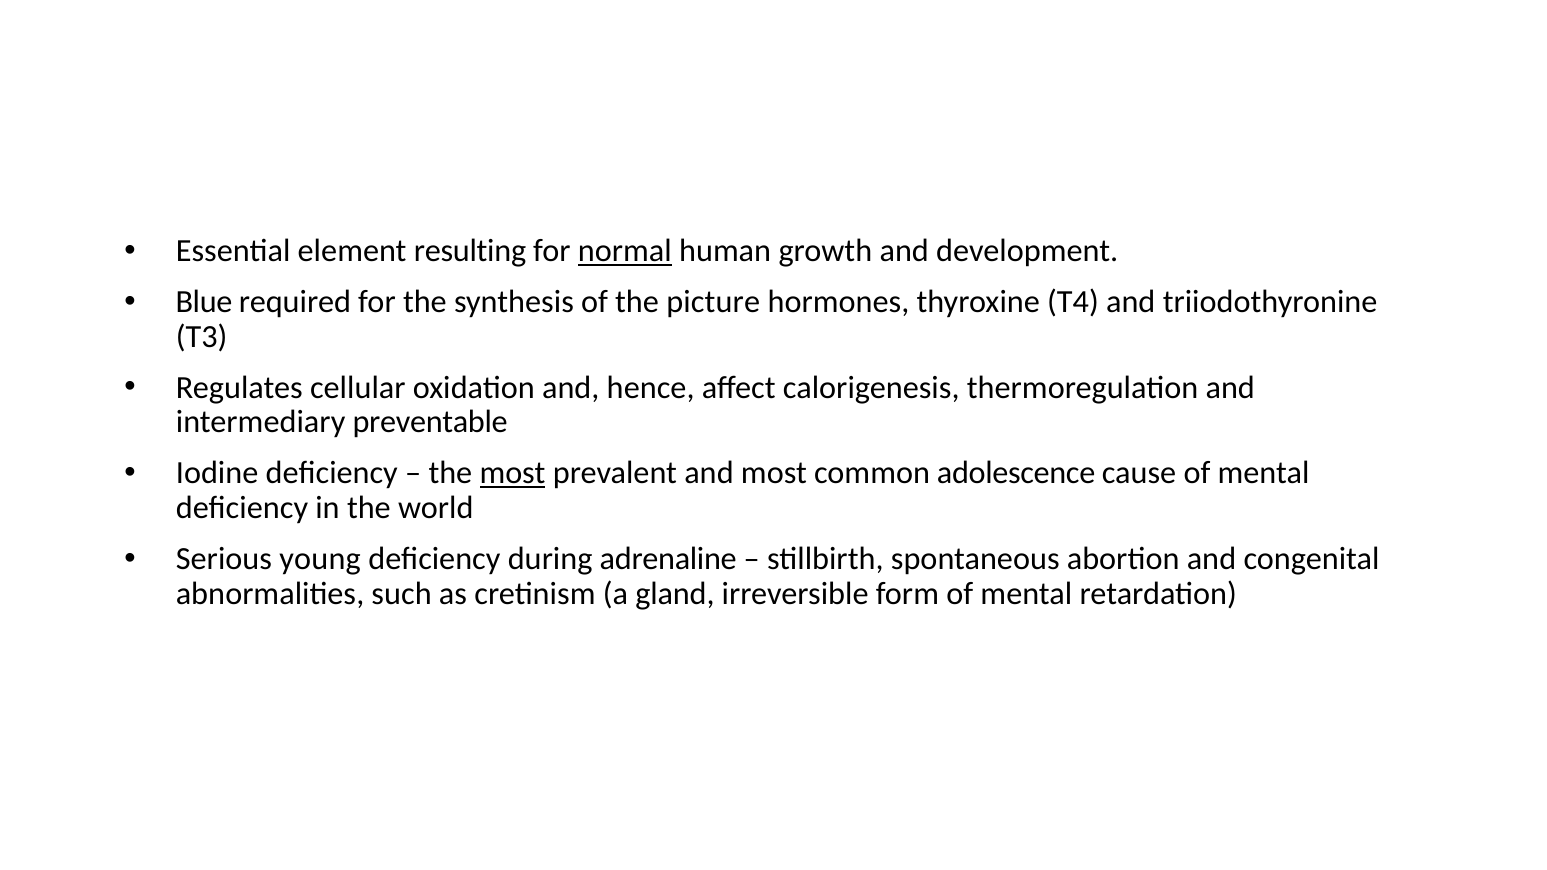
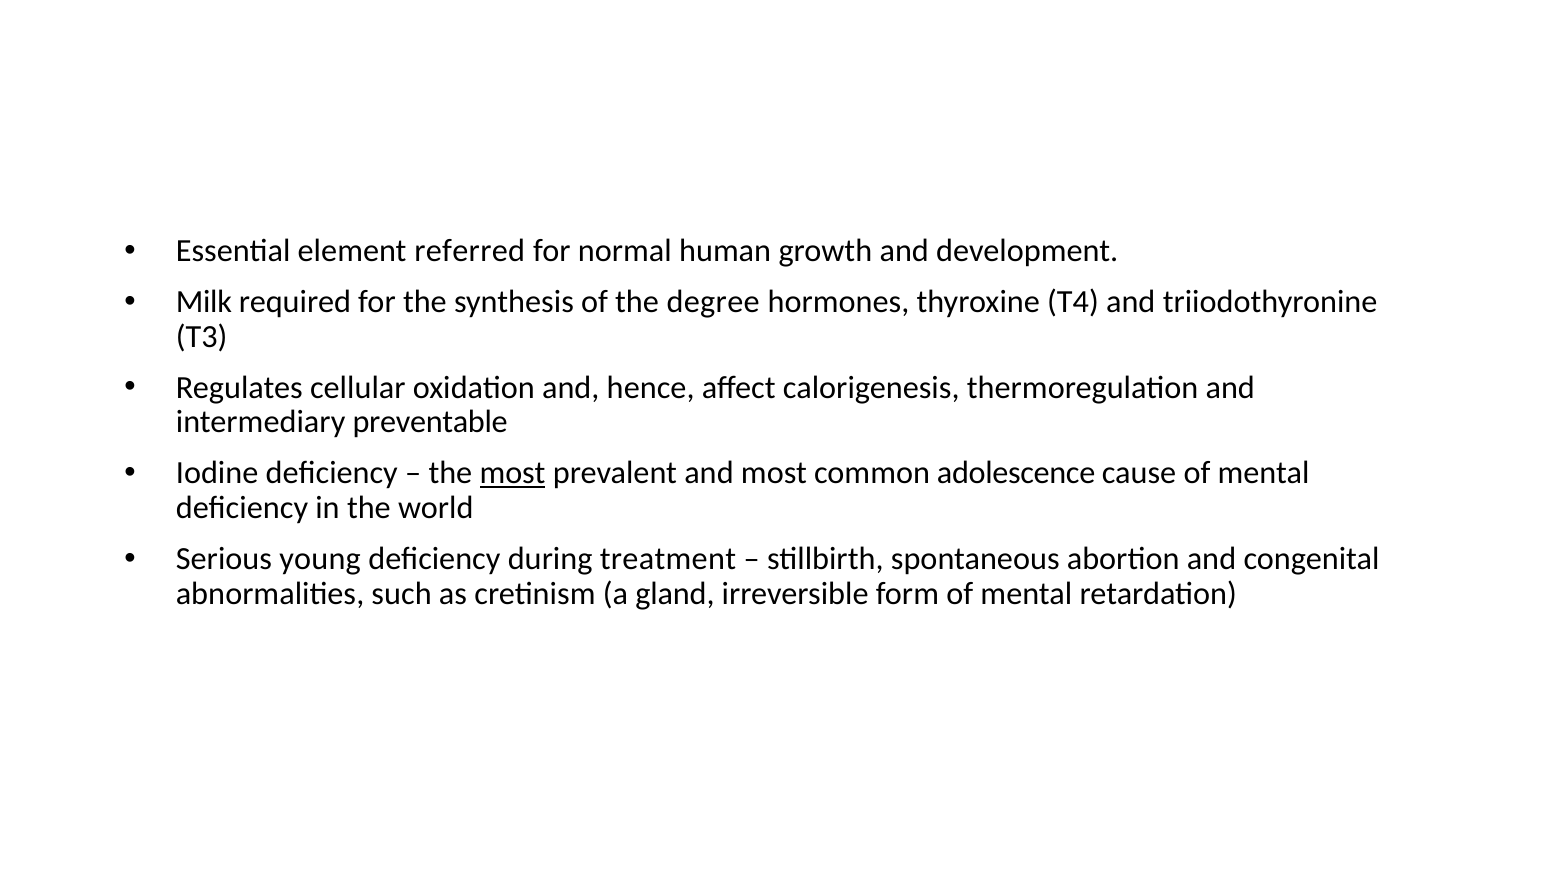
resulting: resulting -> referred
normal underline: present -> none
Blue: Blue -> Milk
picture: picture -> degree
adrenaline: adrenaline -> treatment
